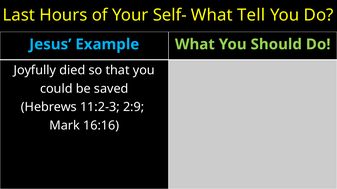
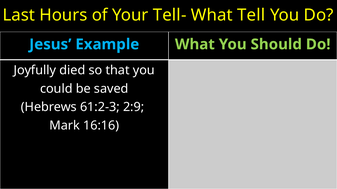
Self-: Self- -> Tell-
11:2-3: 11:2-3 -> 61:2-3
